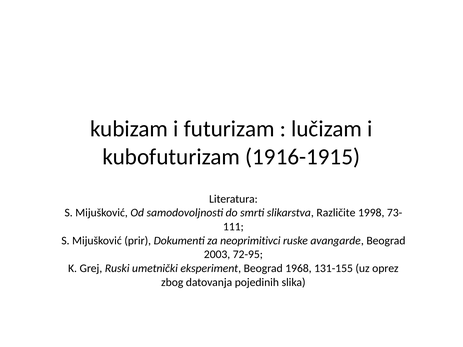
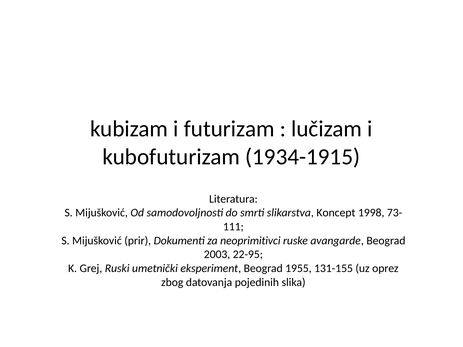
1916-1915: 1916-1915 -> 1934-1915
Različite: Različite -> Koncept
72-95: 72-95 -> 22-95
1968: 1968 -> 1955
